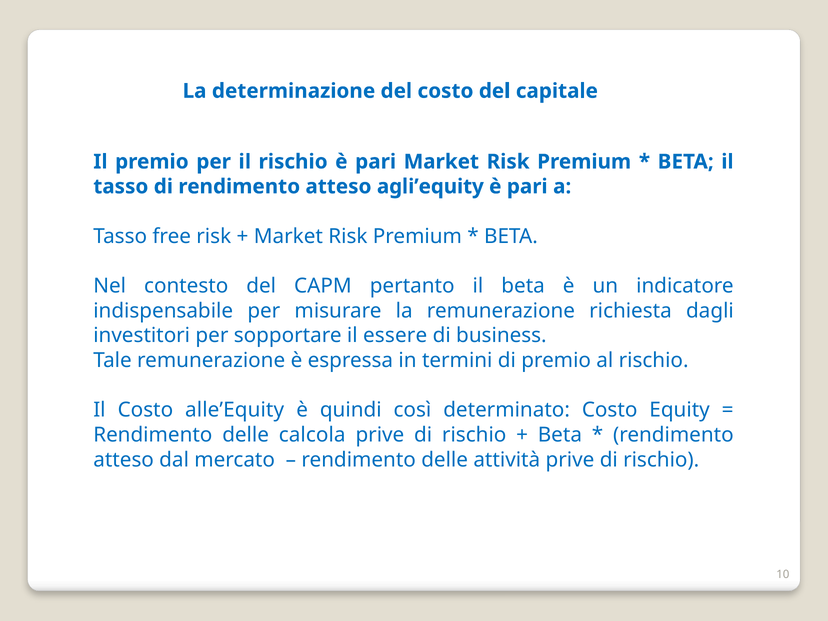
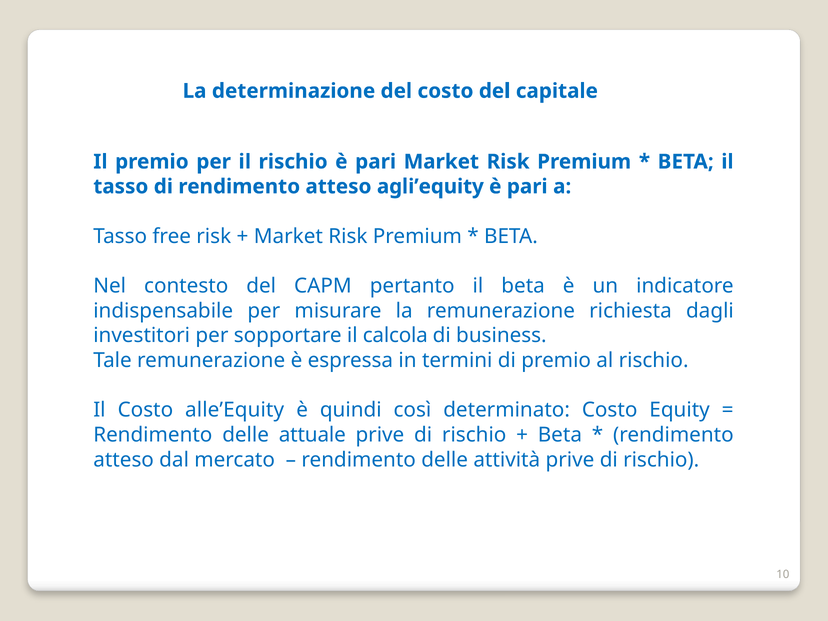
essere: essere -> calcola
calcola: calcola -> attuale
